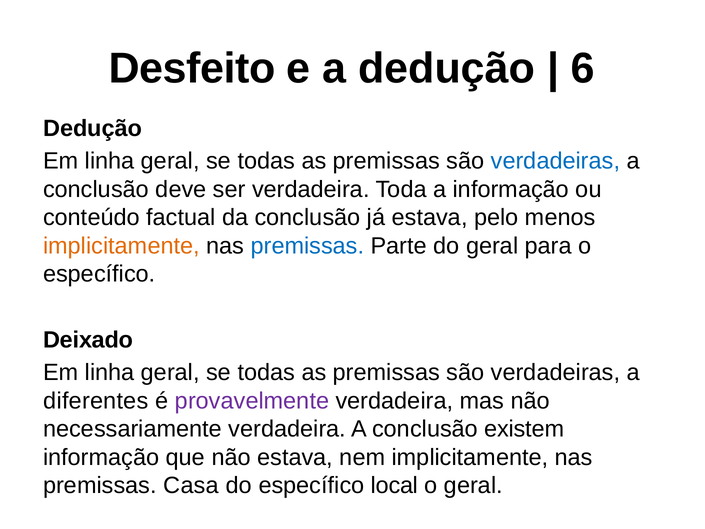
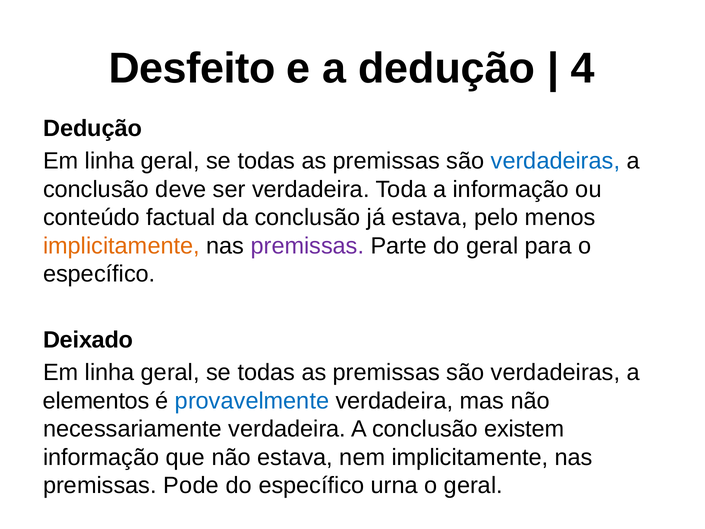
6: 6 -> 4
premissas at (307, 246) colour: blue -> purple
diferentes: diferentes -> elementos
provavelmente colour: purple -> blue
Casa: Casa -> Pode
local: local -> urna
